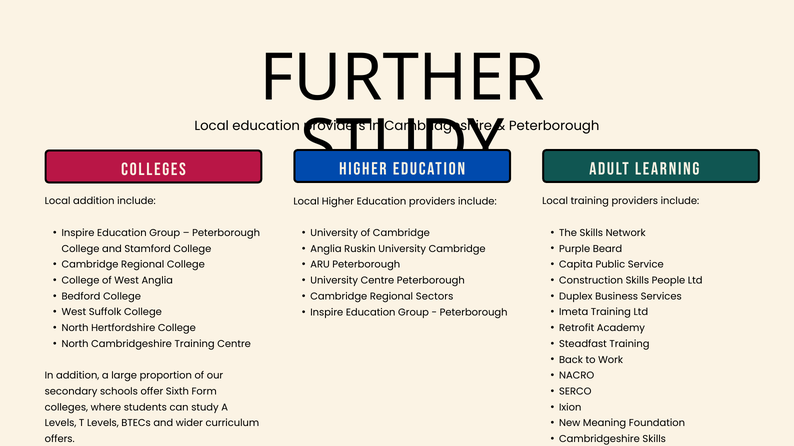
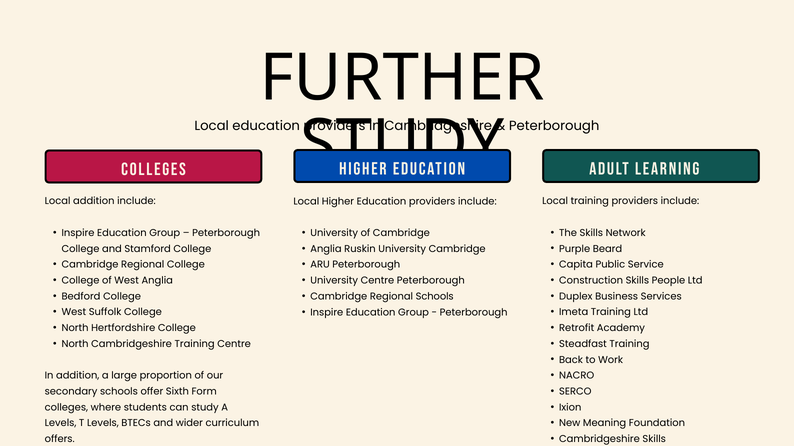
Regional Sectors: Sectors -> Schools
